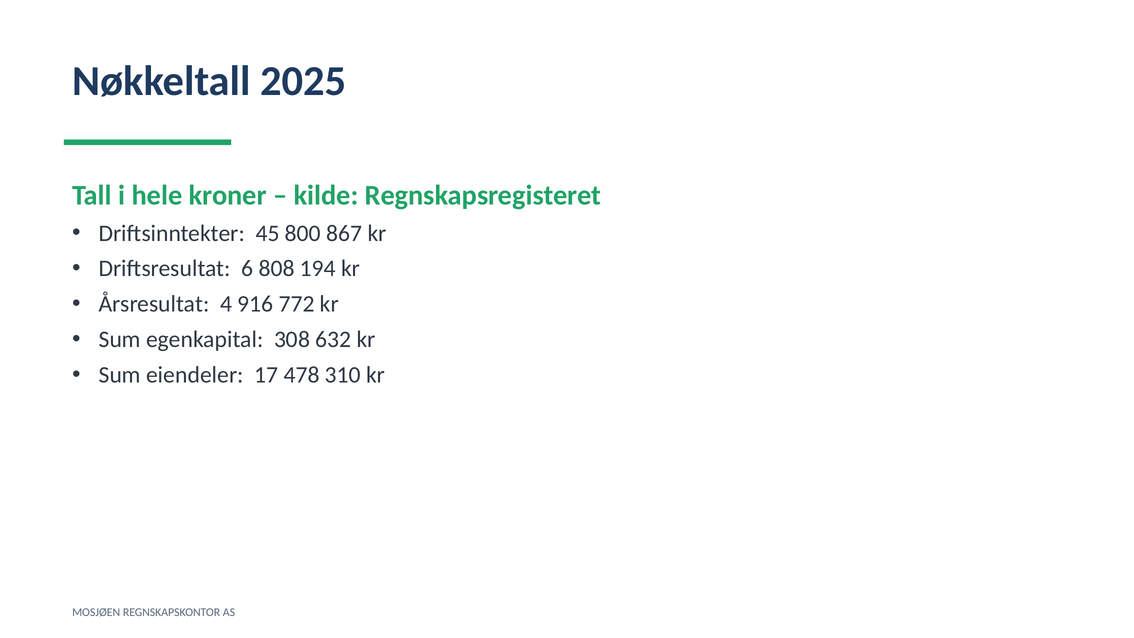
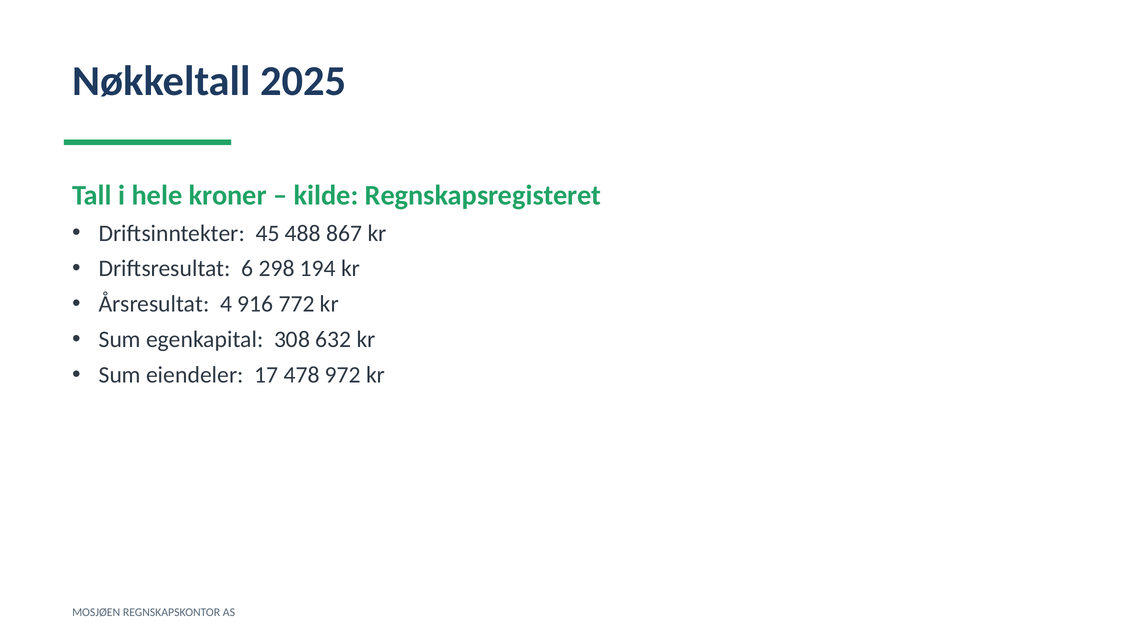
800: 800 -> 488
808: 808 -> 298
310: 310 -> 972
